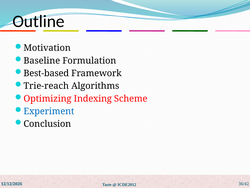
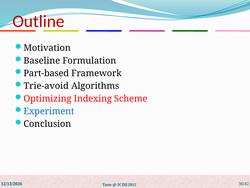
Outline colour: black -> red
Best-based: Best-based -> Part-based
Trie-reach: Trie-reach -> Trie-avoid
